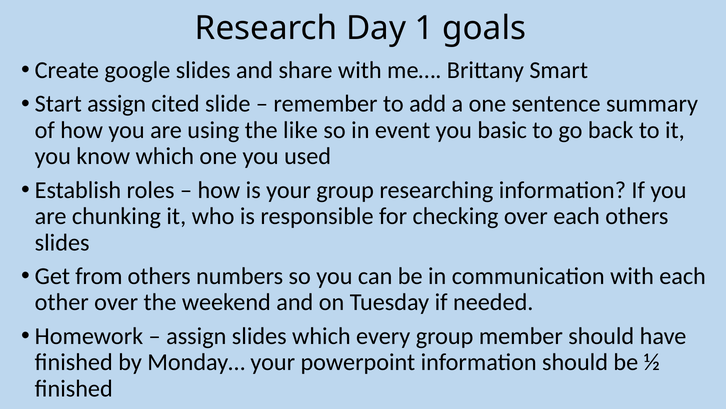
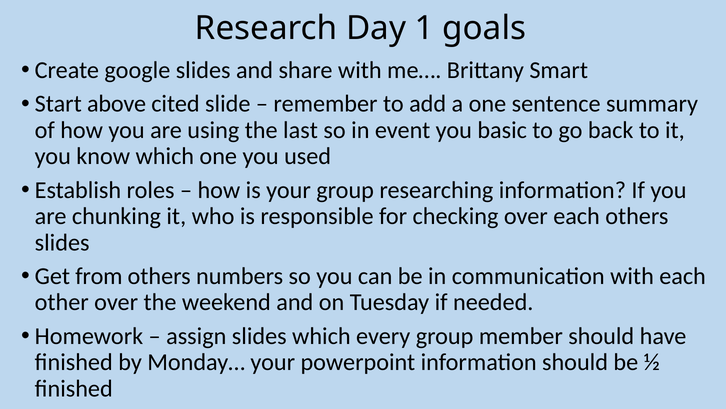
Start assign: assign -> above
like: like -> last
